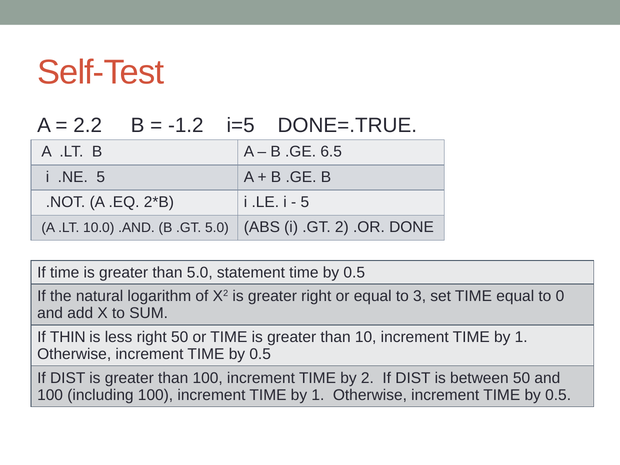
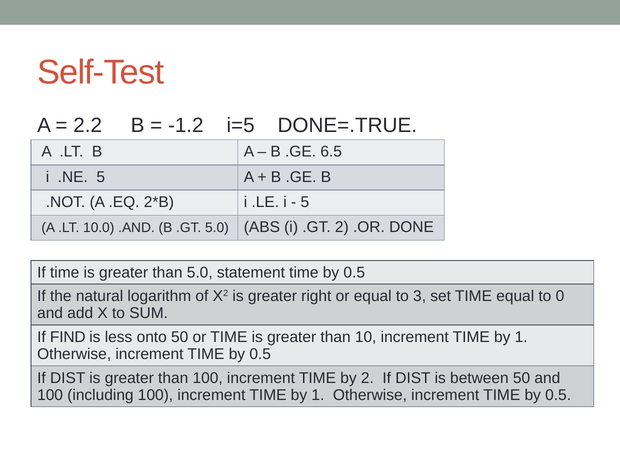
THIN: THIN -> FIND
less right: right -> onto
